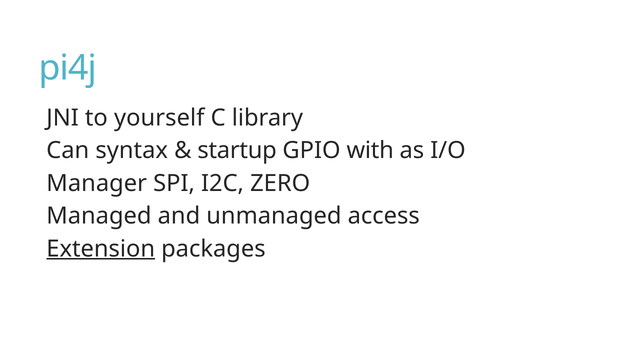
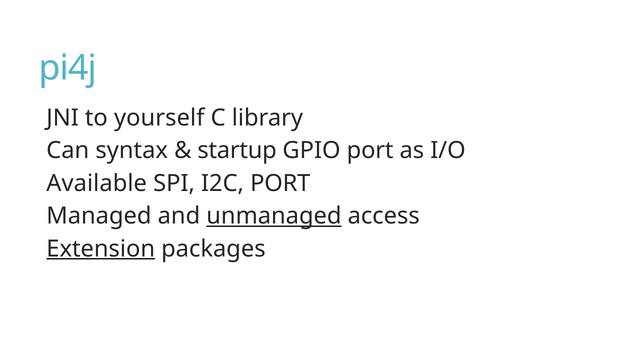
GPIO with: with -> port
Manager: Manager -> Available
I2C ZERO: ZERO -> PORT
unmanaged underline: none -> present
